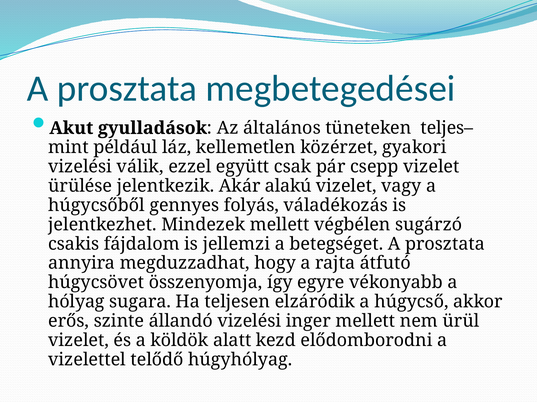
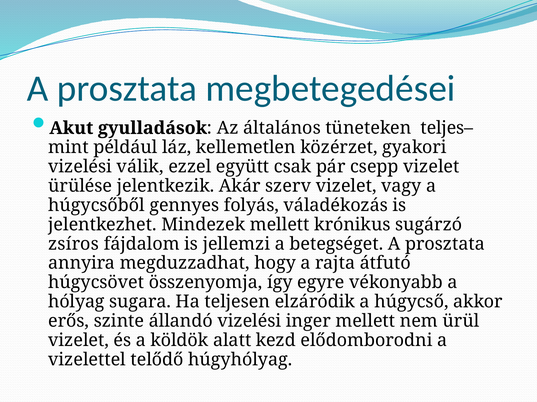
alakú: alakú -> szerv
végbélen: végbélen -> krónikus
csakis: csakis -> zsíros
